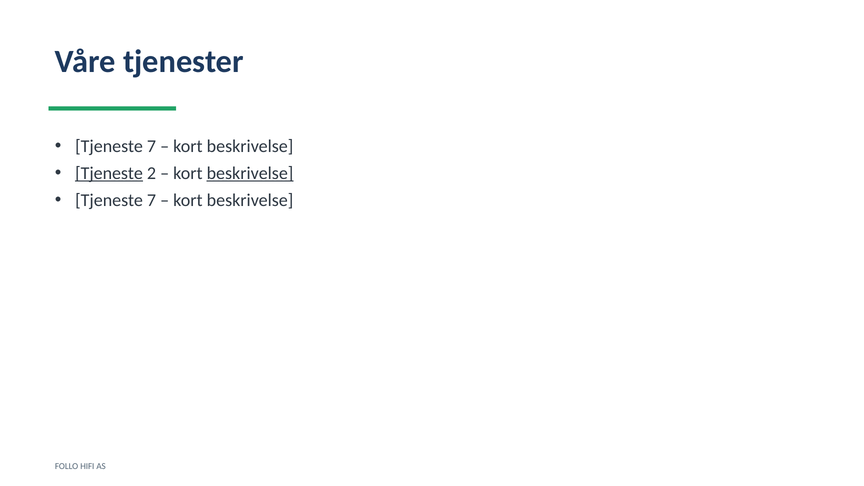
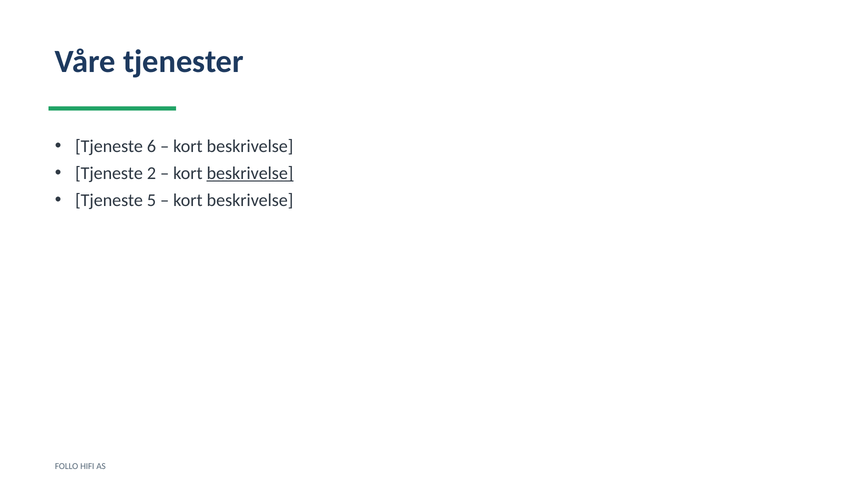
7 at (151, 146): 7 -> 6
Tjeneste at (109, 173) underline: present -> none
7 at (151, 200): 7 -> 5
